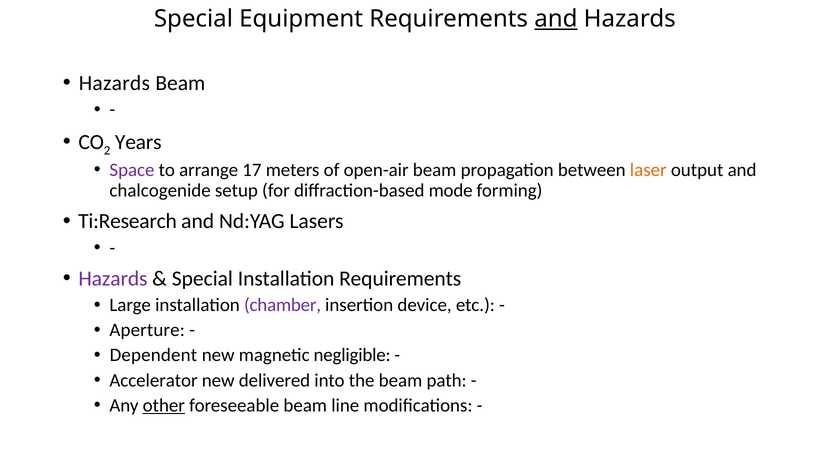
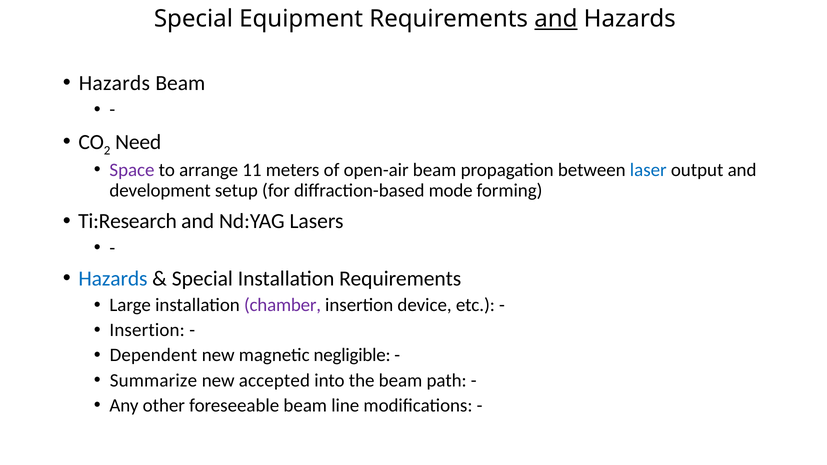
Years: Years -> Need
17: 17 -> 11
laser colour: orange -> blue
chalcogenide: chalcogenide -> development
Hazards at (113, 279) colour: purple -> blue
Aperture at (147, 330): Aperture -> Insertion
Accelerator: Accelerator -> Summarize
delivered: delivered -> accepted
other underline: present -> none
